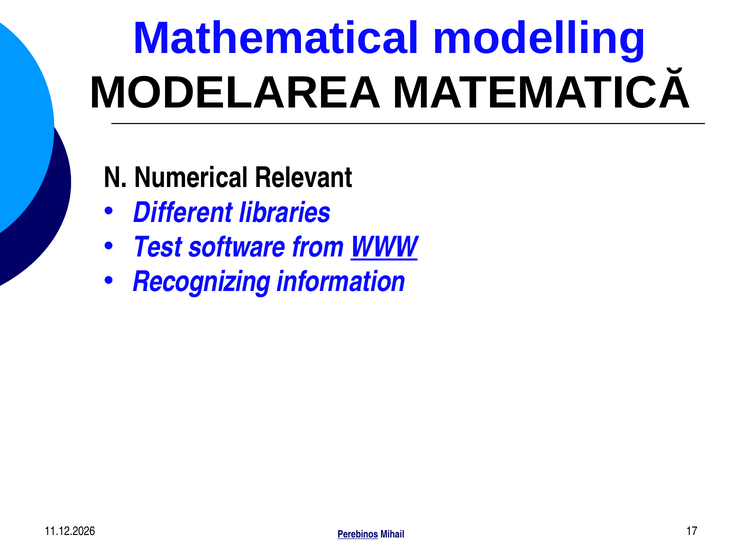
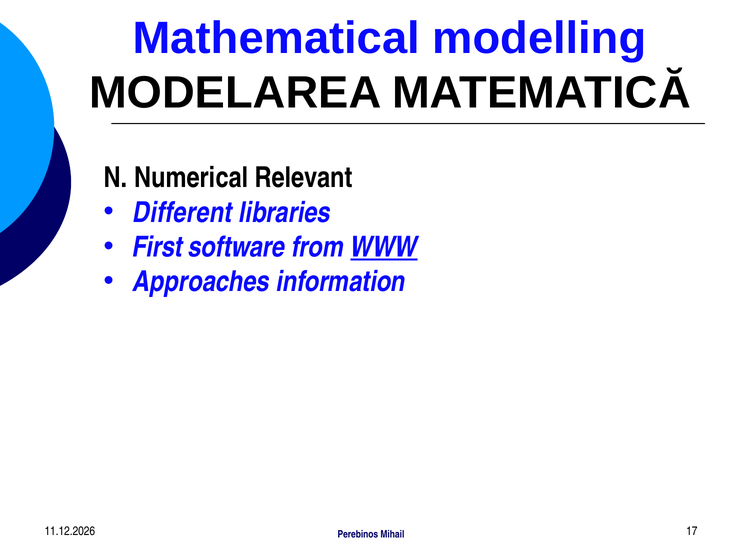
Test: Test -> First
Recognizing: Recognizing -> Approaches
Perebinos underline: present -> none
